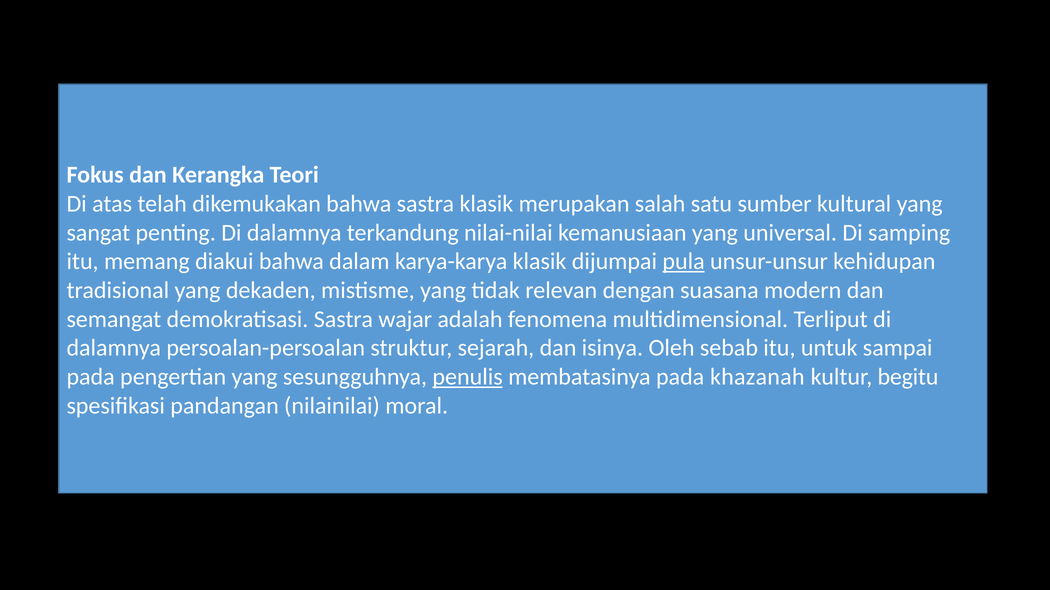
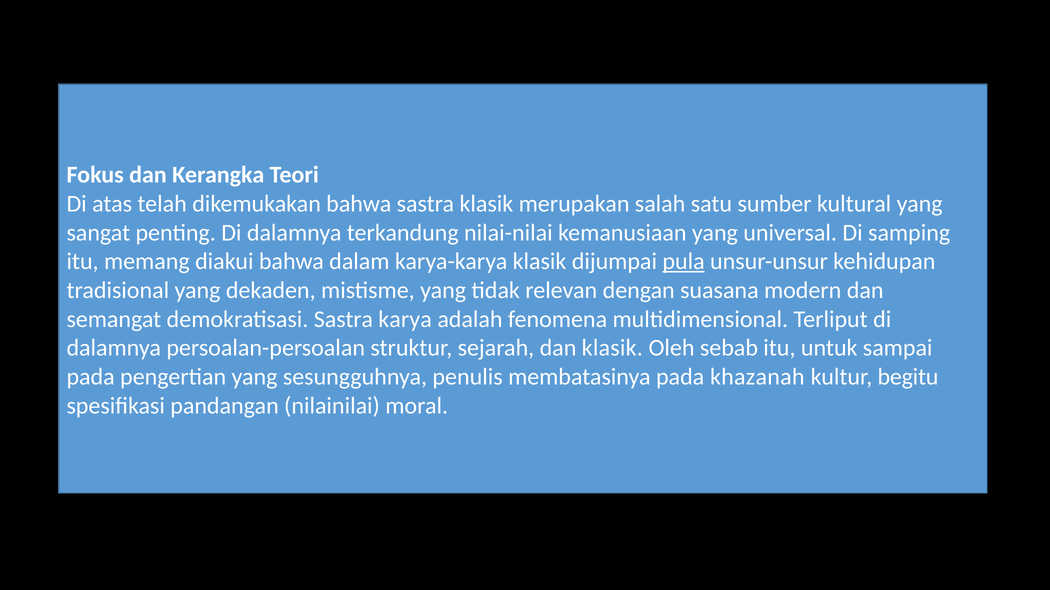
wajar: wajar -> karya
dan isinya: isinya -> klasik
penulis underline: present -> none
